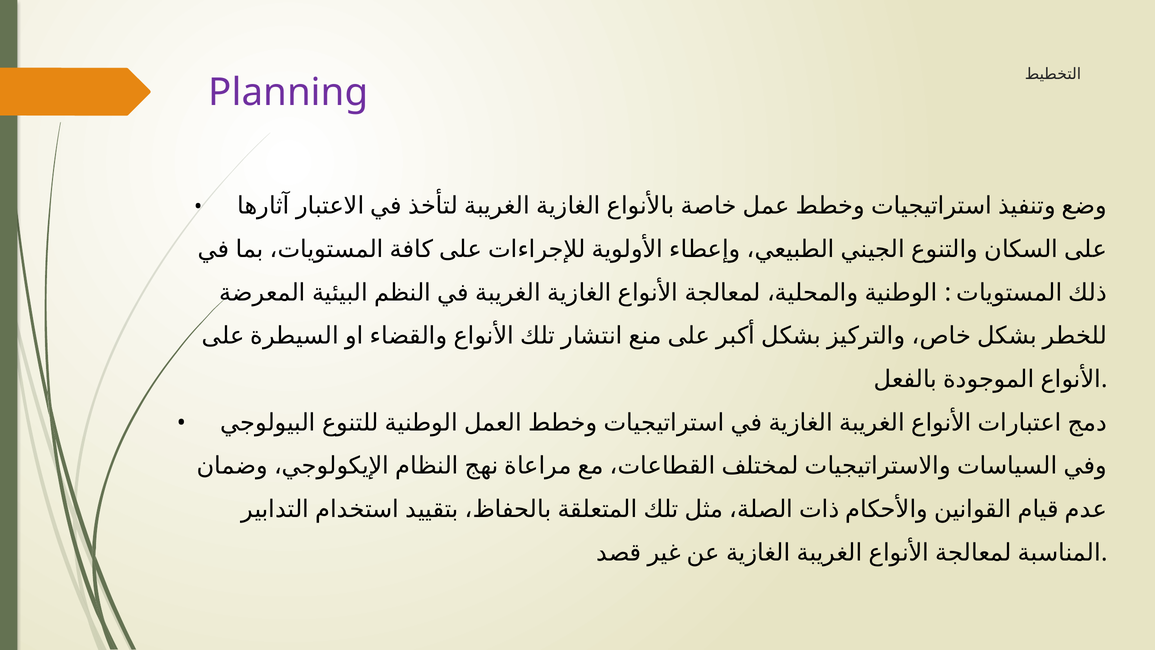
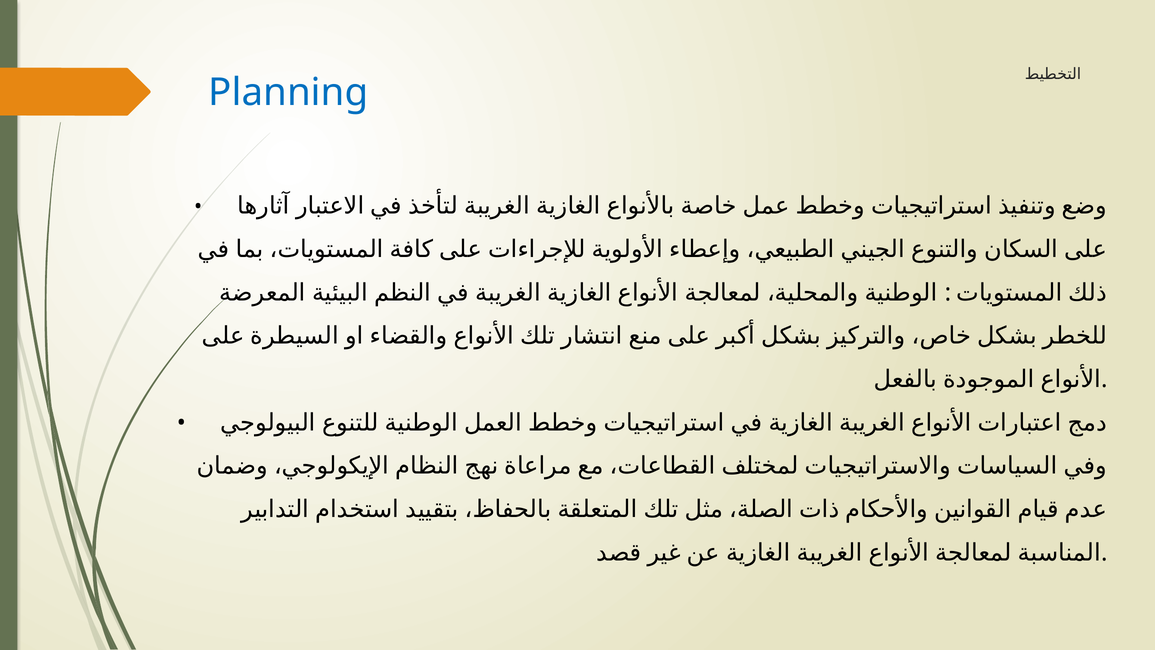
Planning colour: purple -> blue
